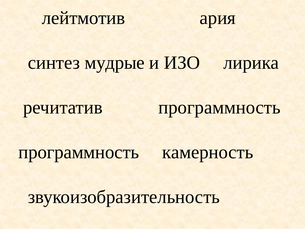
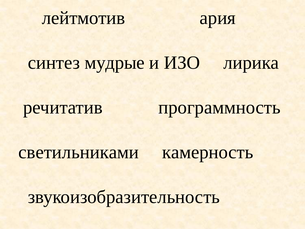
программность at (79, 152): программность -> светильниками
